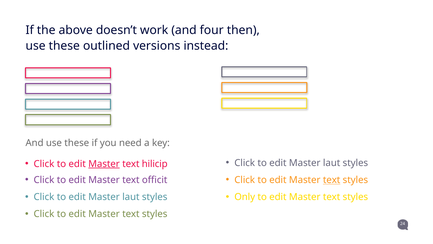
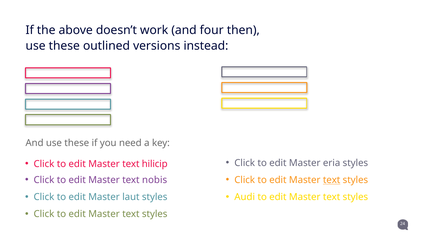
laut at (332, 163): laut -> eria
Master at (104, 164) underline: present -> none
officit: officit -> nobis
Only: Only -> Audi
